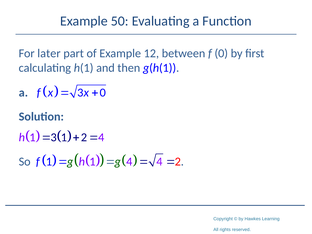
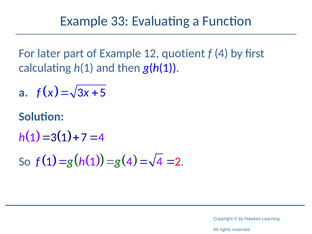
50: 50 -> 33
between: between -> quotient
f 0: 0 -> 4
0 at (103, 93): 0 -> 5
1 2: 2 -> 7
